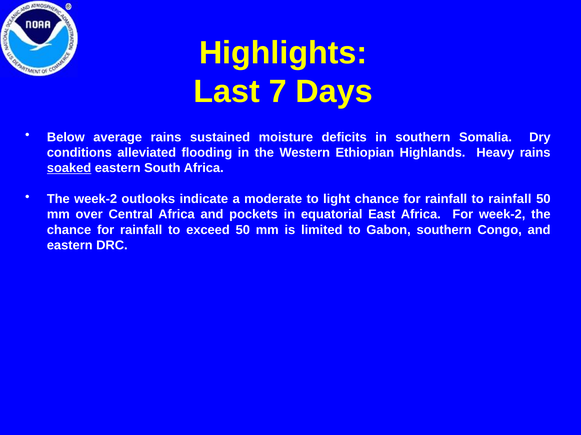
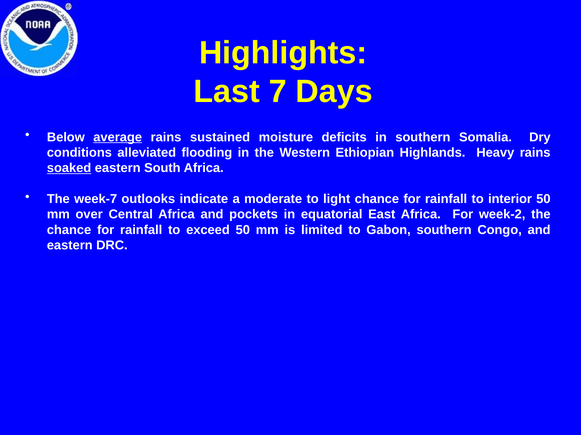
average underline: none -> present
The week-2: week-2 -> week-7
to rainfall: rainfall -> interior
